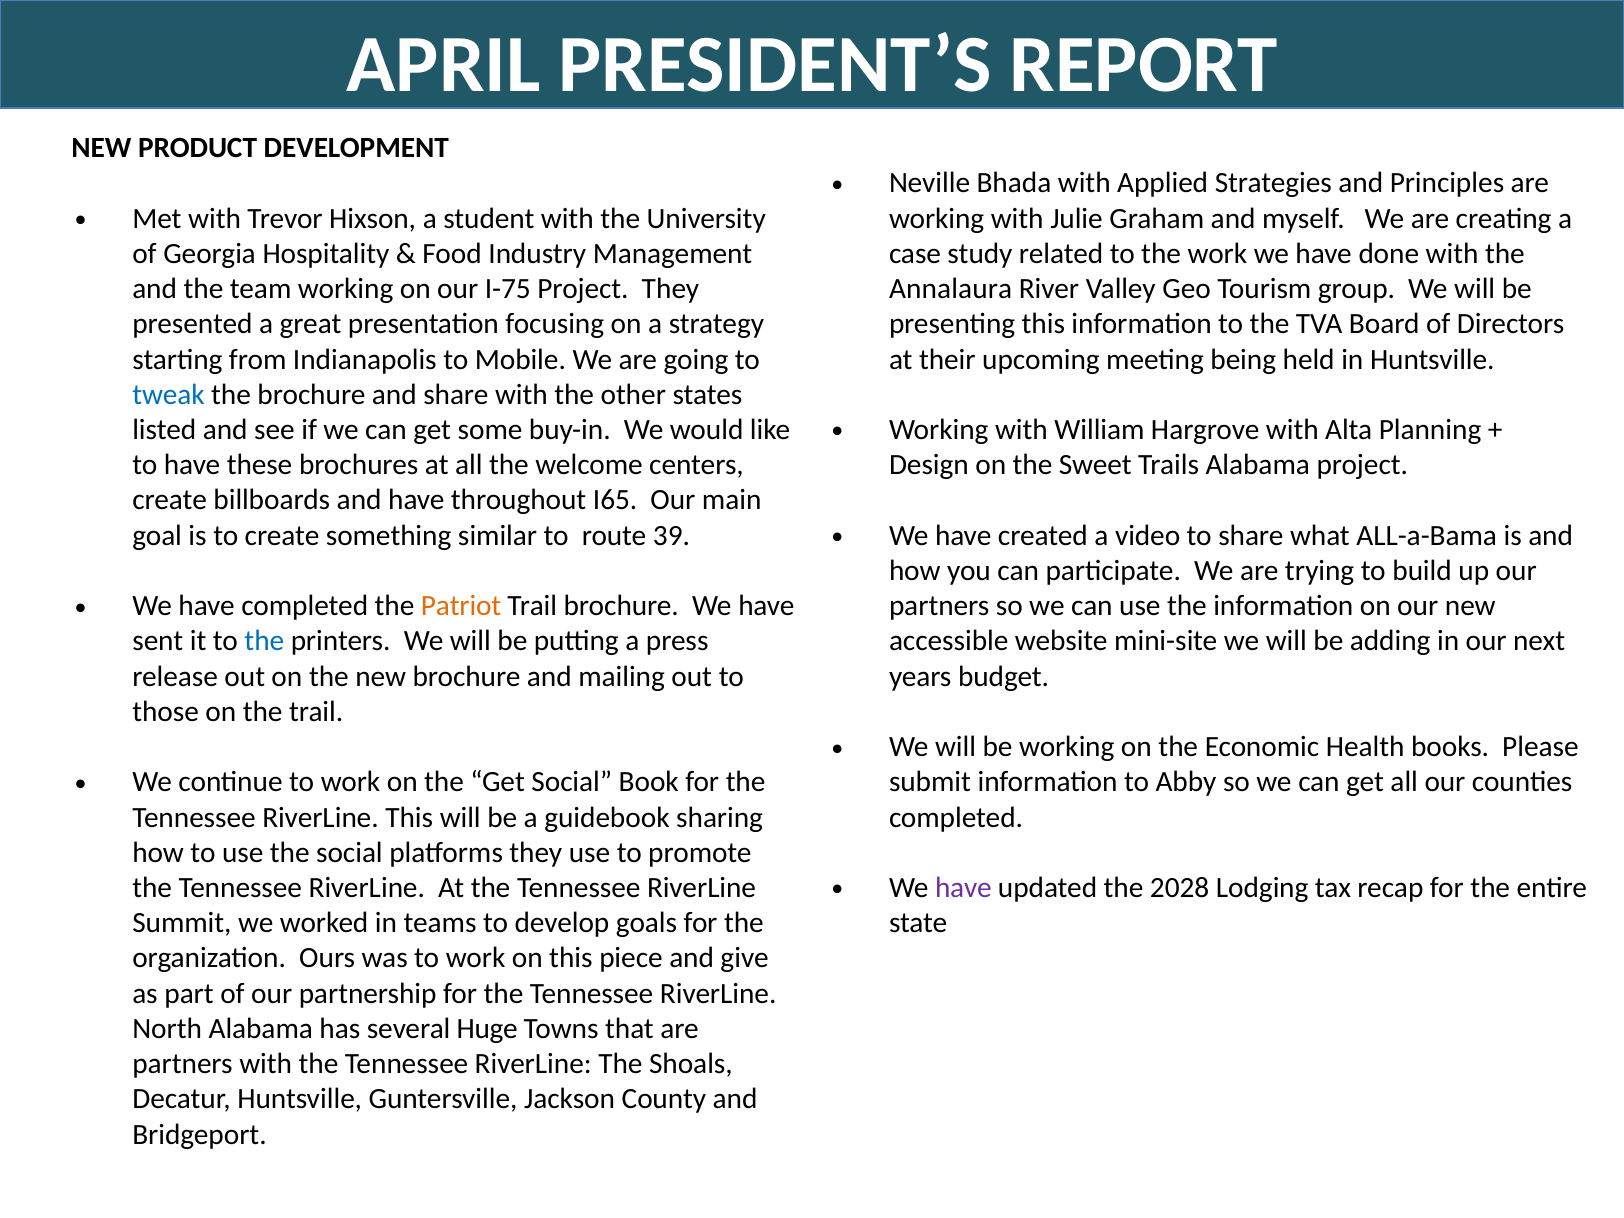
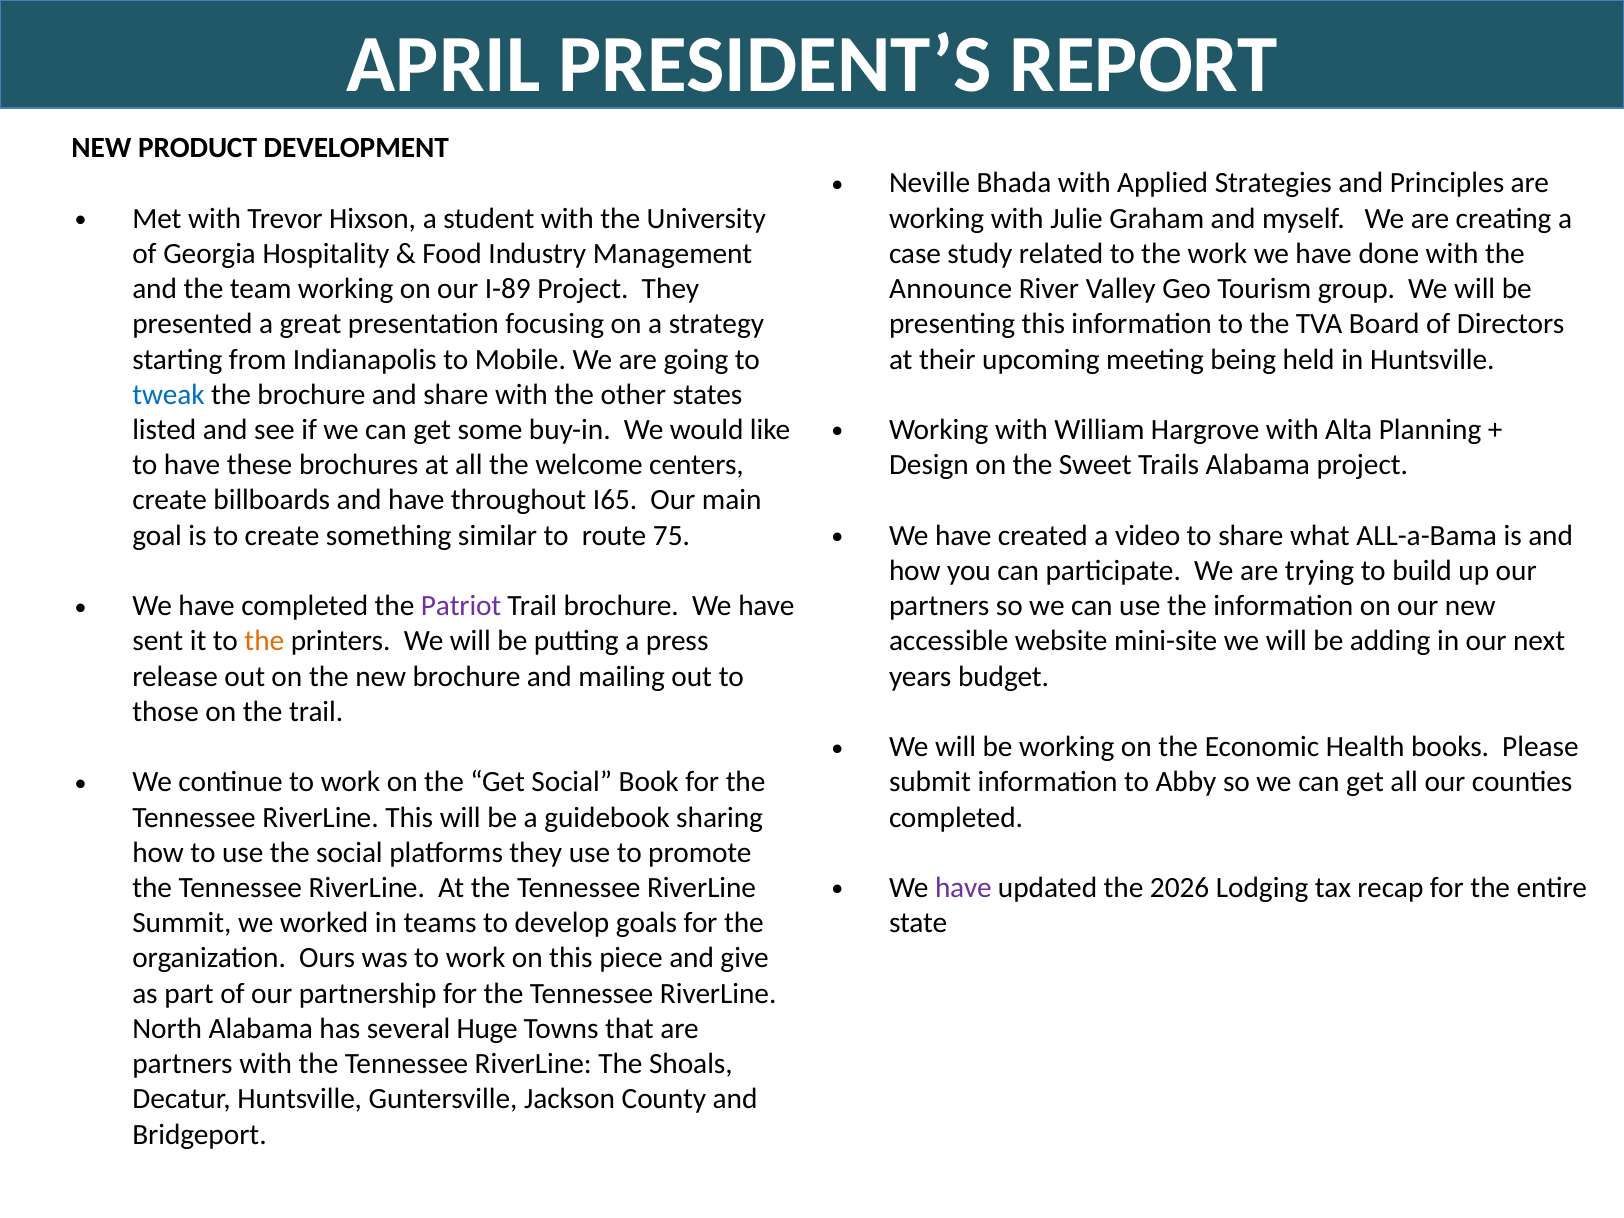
I-75: I-75 -> I-89
Annalaura: Annalaura -> Announce
39: 39 -> 75
Patriot colour: orange -> purple
the at (264, 641) colour: blue -> orange
2028: 2028 -> 2026
